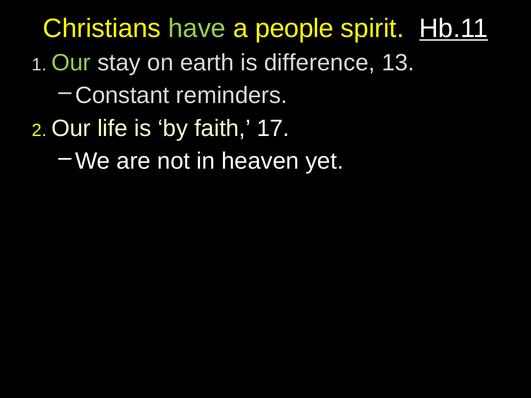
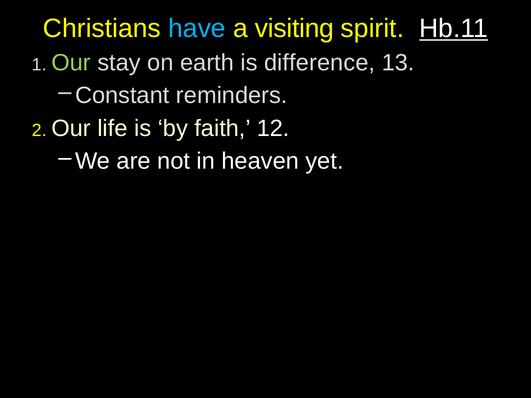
have colour: light green -> light blue
people: people -> visiting
17: 17 -> 12
